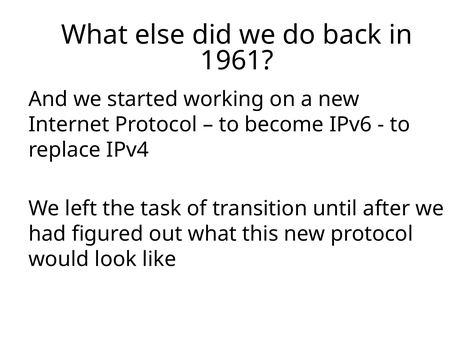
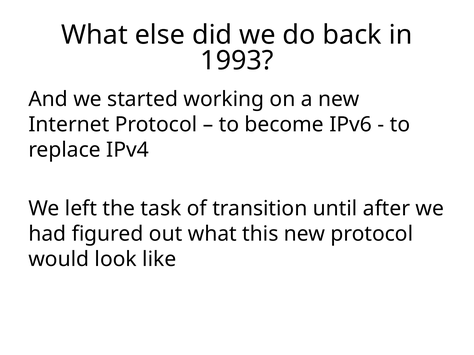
1961: 1961 -> 1993
